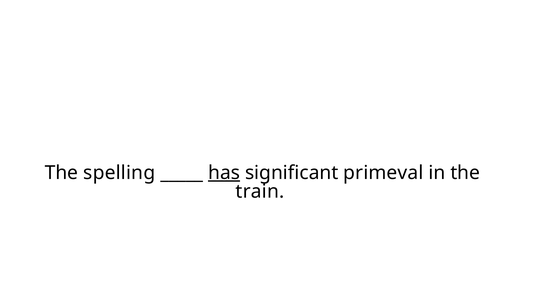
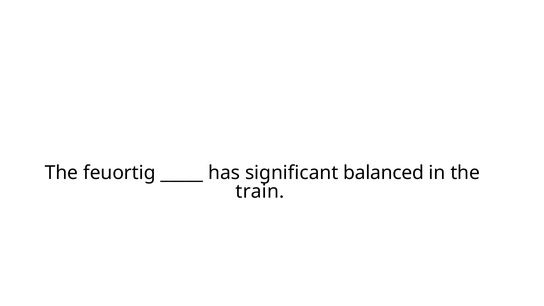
spelling: spelling -> feuortig
has underline: present -> none
primeval: primeval -> balanced
